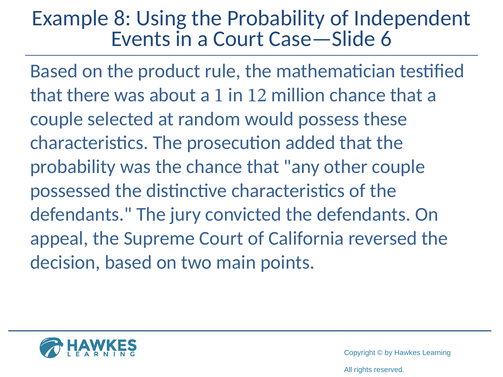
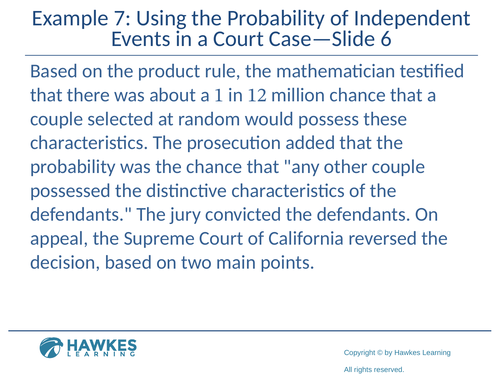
8: 8 -> 7
